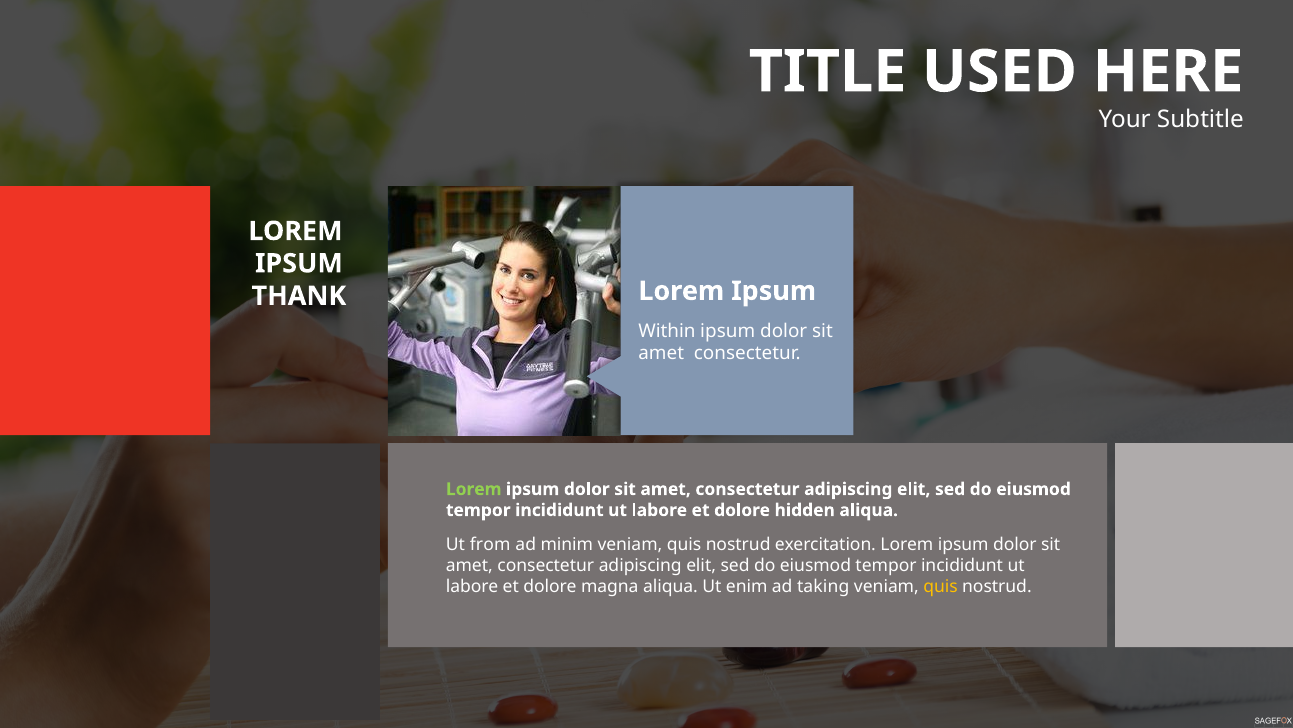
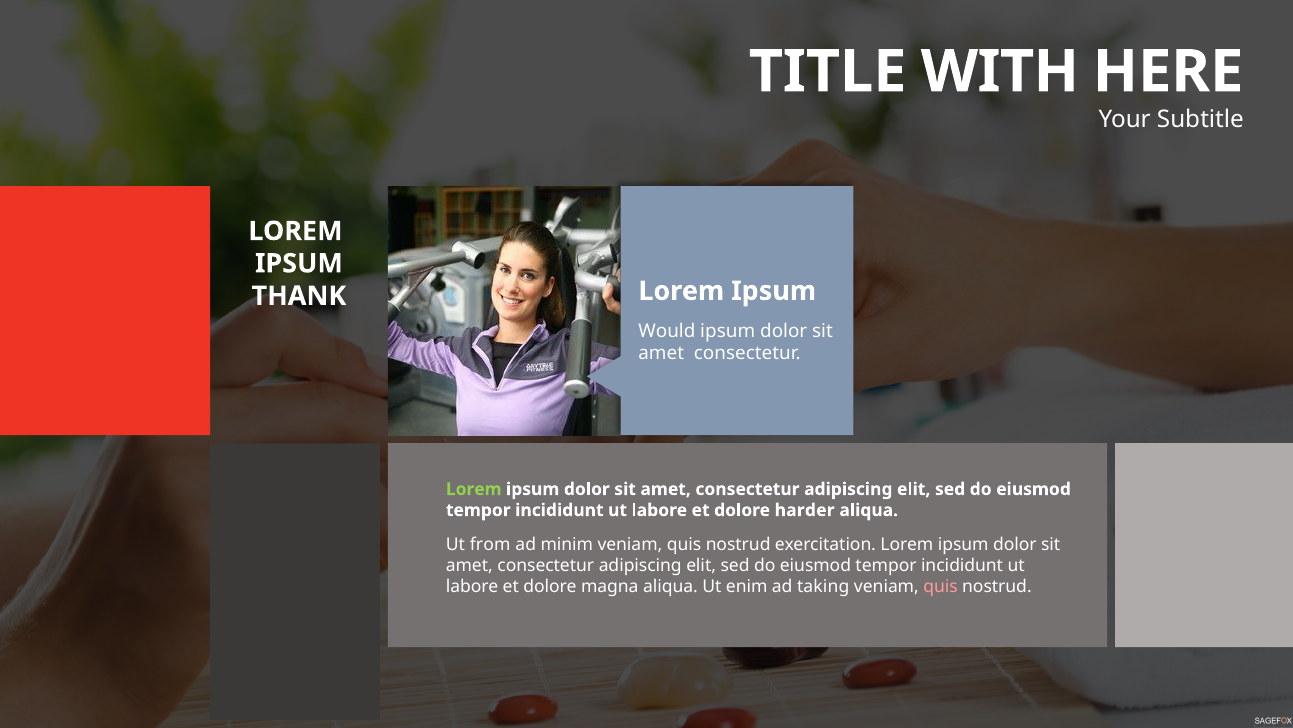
USED: USED -> WITH
Within: Within -> Would
hidden: hidden -> harder
quis at (940, 586) colour: yellow -> pink
